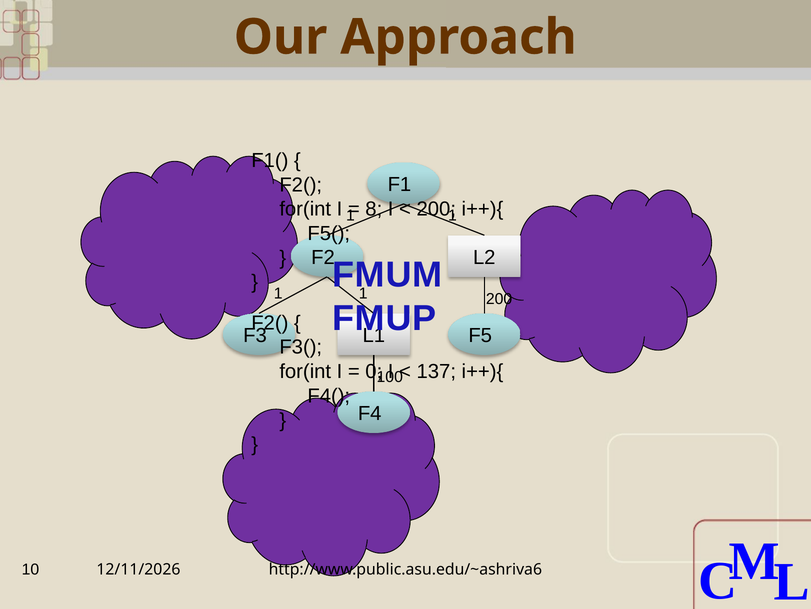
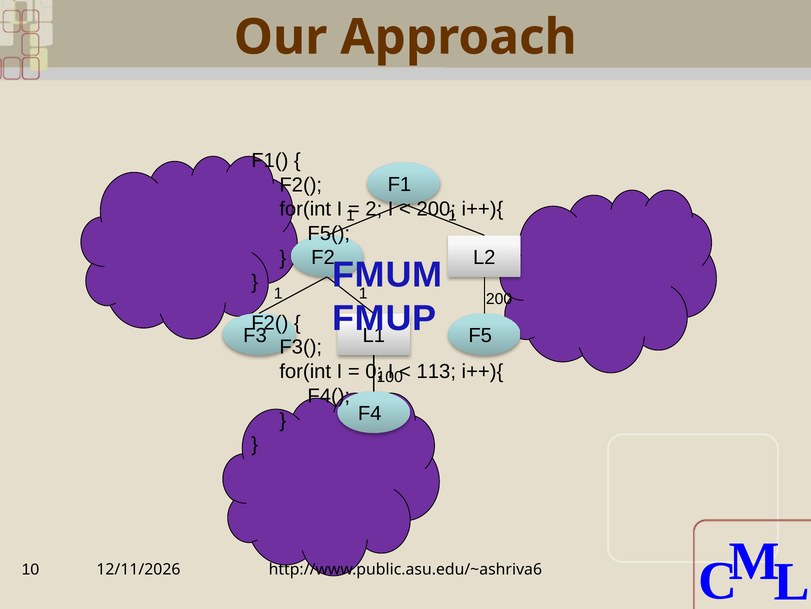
8: 8 -> 2
137: 137 -> 113
